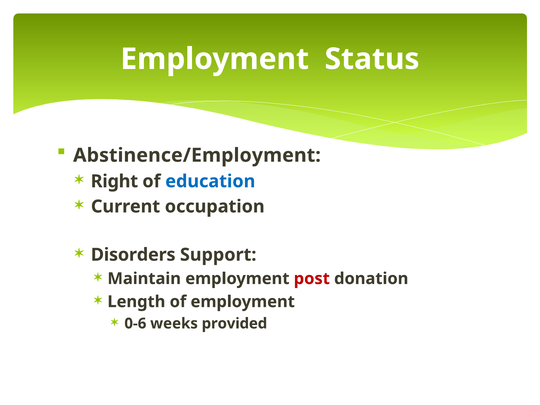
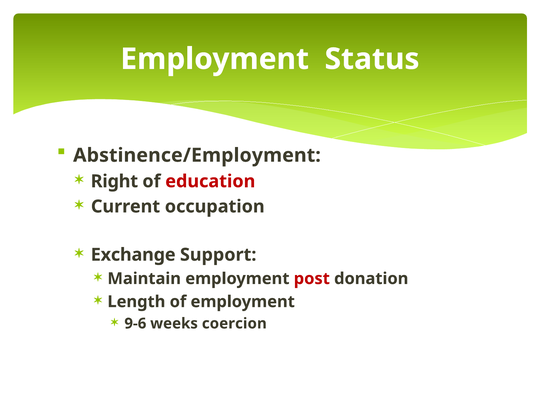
education colour: blue -> red
Disorders: Disorders -> Exchange
0-6: 0-6 -> 9-6
provided: provided -> coercion
